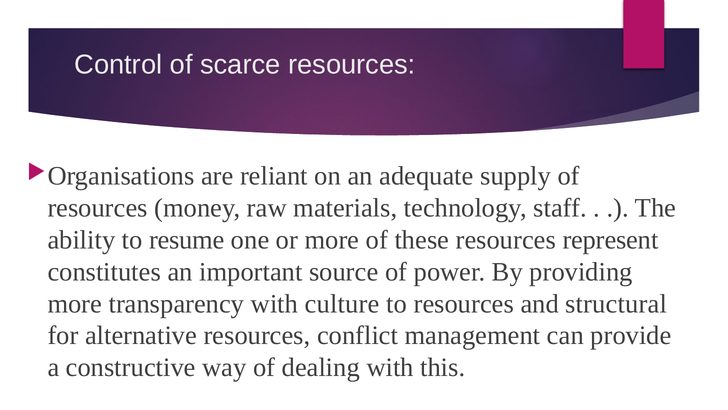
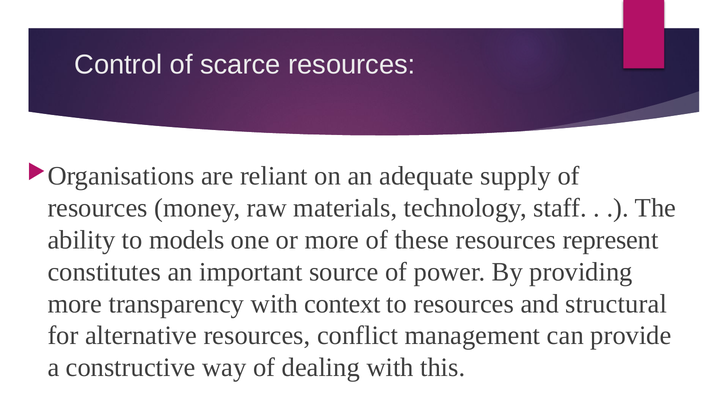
resume: resume -> models
culture: culture -> context
